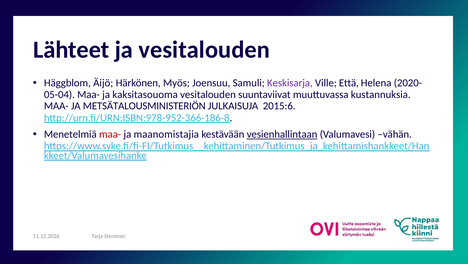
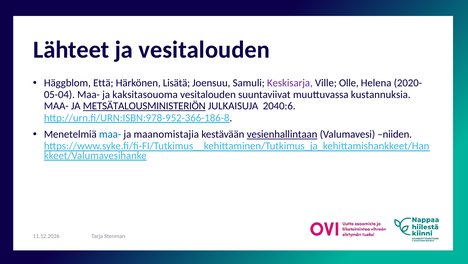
Äijö: Äijö -> Että
Myös: Myös -> Lisätä
Että: Että -> Olle
METSÄTALOUSMINISTERIÖN underline: none -> present
2015:6: 2015:6 -> 2040:6
maa- at (110, 134) colour: red -> blue
vähän: vähän -> niiden
